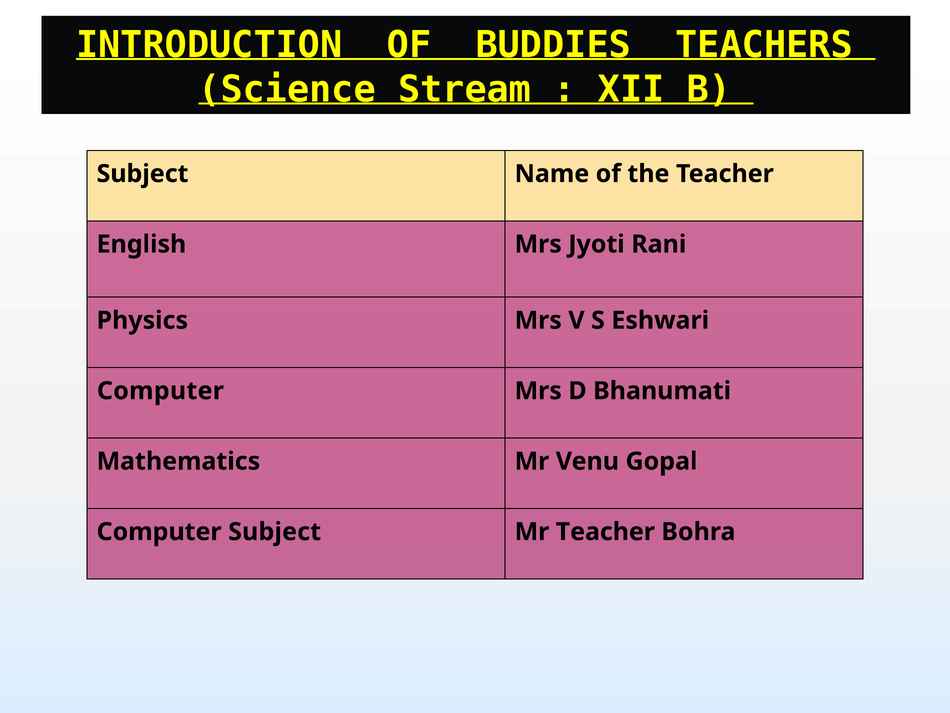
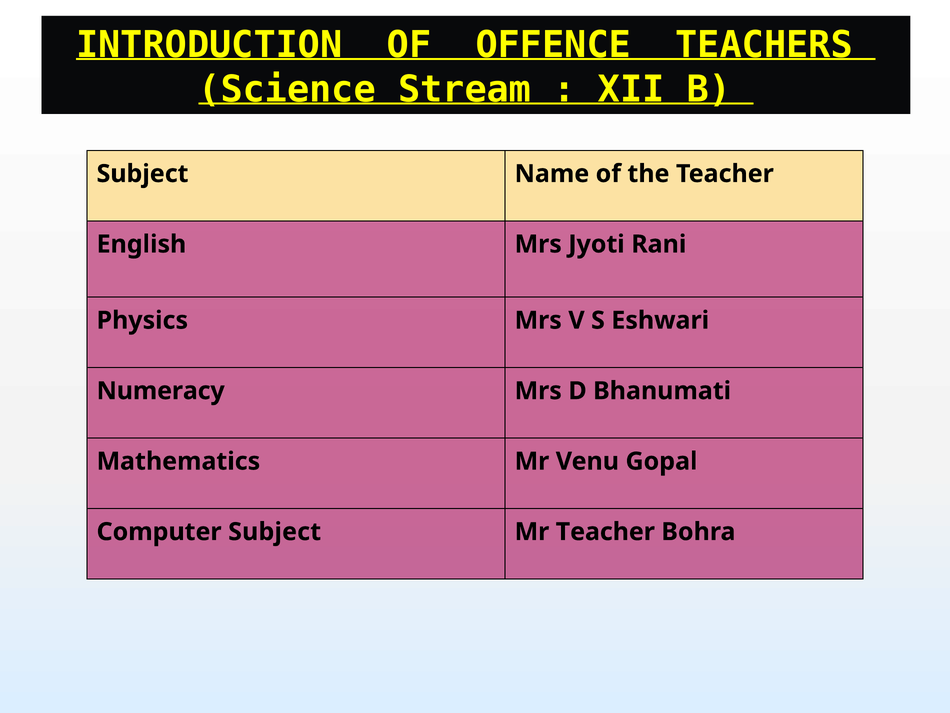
BUDDIES: BUDDIES -> OFFENCE
Computer at (160, 391): Computer -> Numeracy
